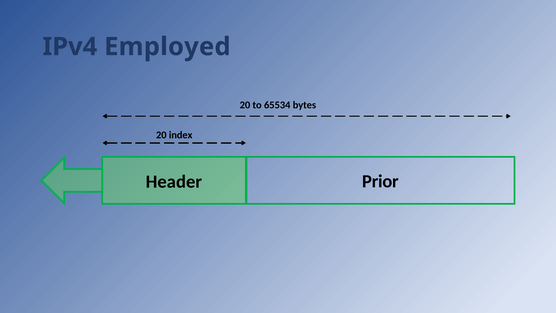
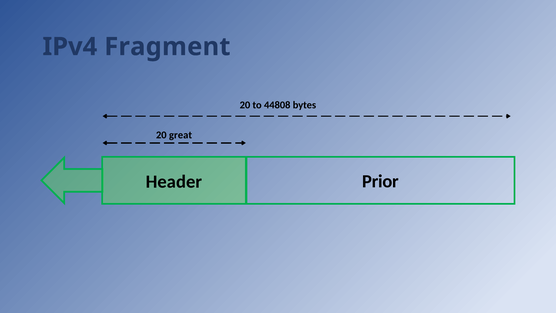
Employed: Employed -> Fragment
65534: 65534 -> 44808
index: index -> great
